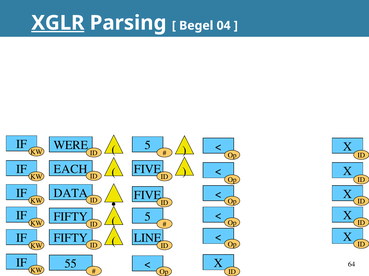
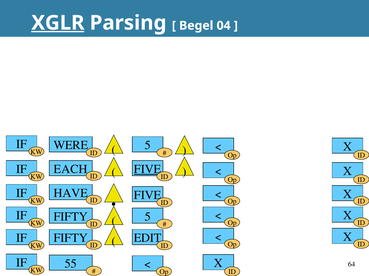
FIVE at (148, 169) underline: none -> present
DATA: DATA -> HAVE
LINE: LINE -> EDIT
